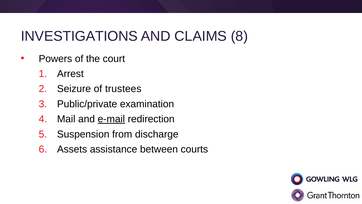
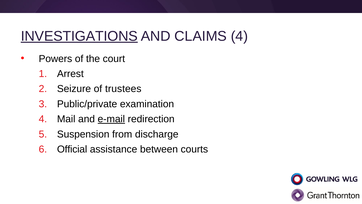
INVESTIGATIONS underline: none -> present
CLAIMS 8: 8 -> 4
Assets: Assets -> Official
